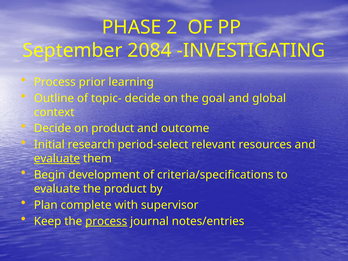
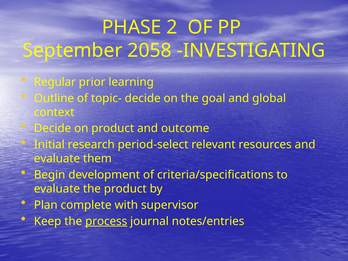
2084: 2084 -> 2058
Process at (55, 82): Process -> Regular
evaluate at (57, 159) underline: present -> none
